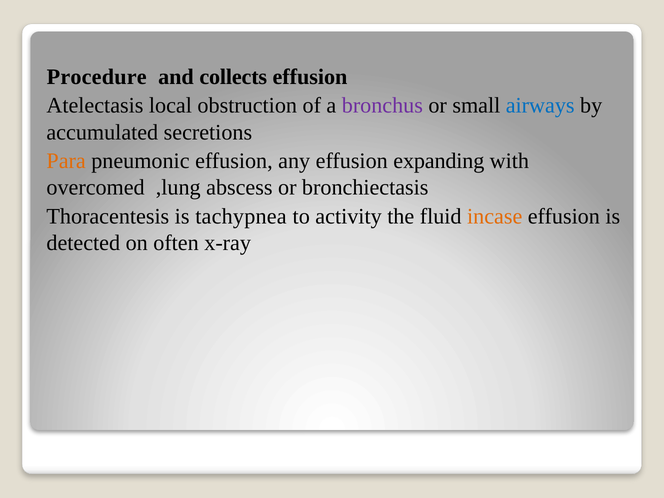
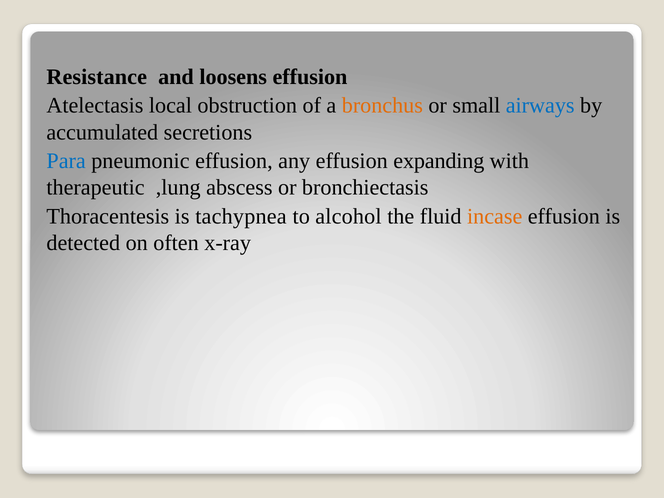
Procedure: Procedure -> Resistance
collects: collects -> loosens
bronchus colour: purple -> orange
Para colour: orange -> blue
overcomed: overcomed -> therapeutic
activity: activity -> alcohol
